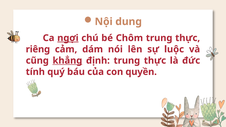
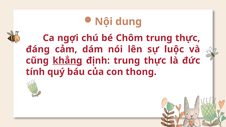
ngợi underline: present -> none
riêng: riêng -> đáng
quyền: quyền -> thong
